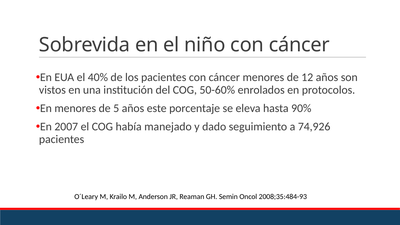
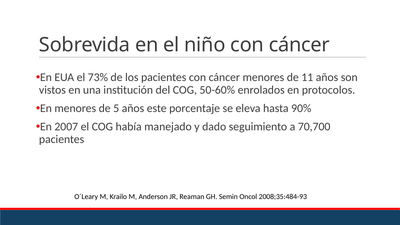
40%: 40% -> 73%
12: 12 -> 11
74,926: 74,926 -> 70,700
